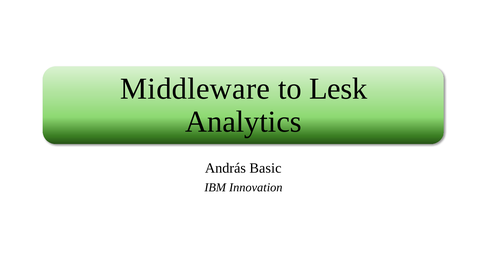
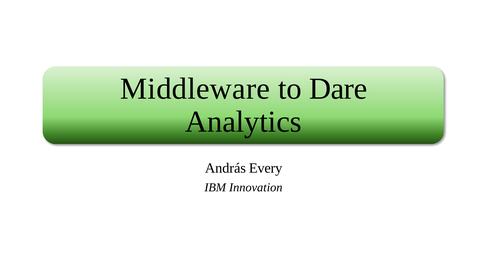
Lesk: Lesk -> Dare
Basic: Basic -> Every
